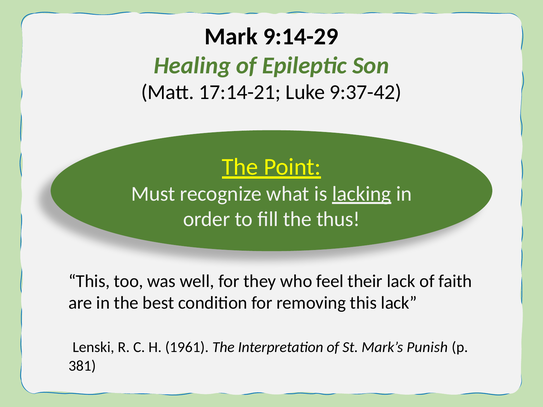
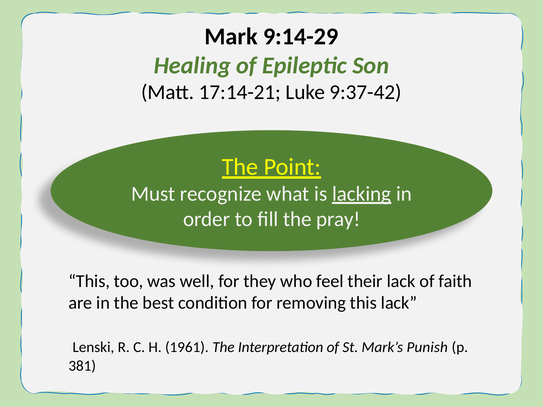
thus: thus -> pray
